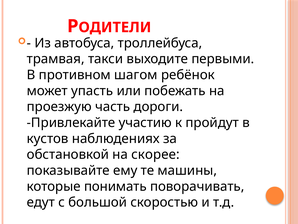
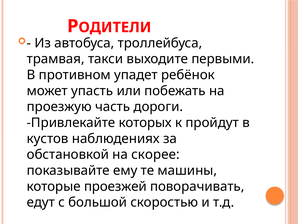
шагом: шагом -> упадет
участию: участию -> которых
понимать: понимать -> проезжей
